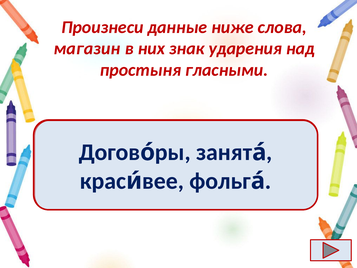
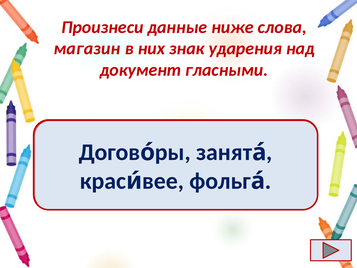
простыня: простыня -> документ
